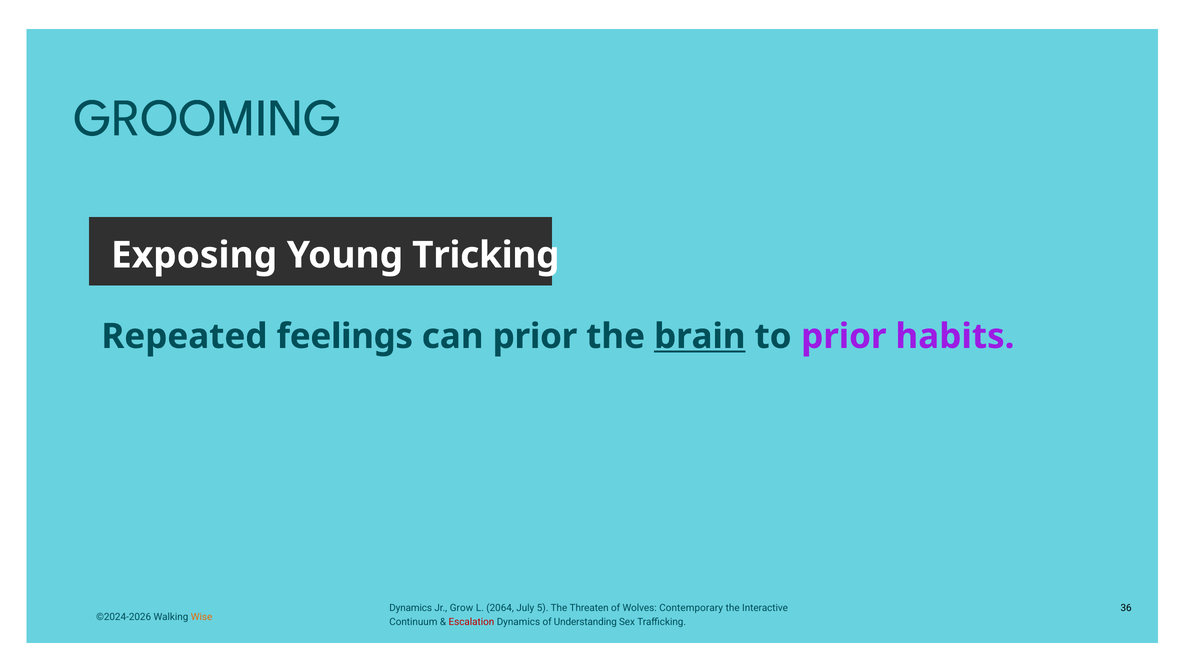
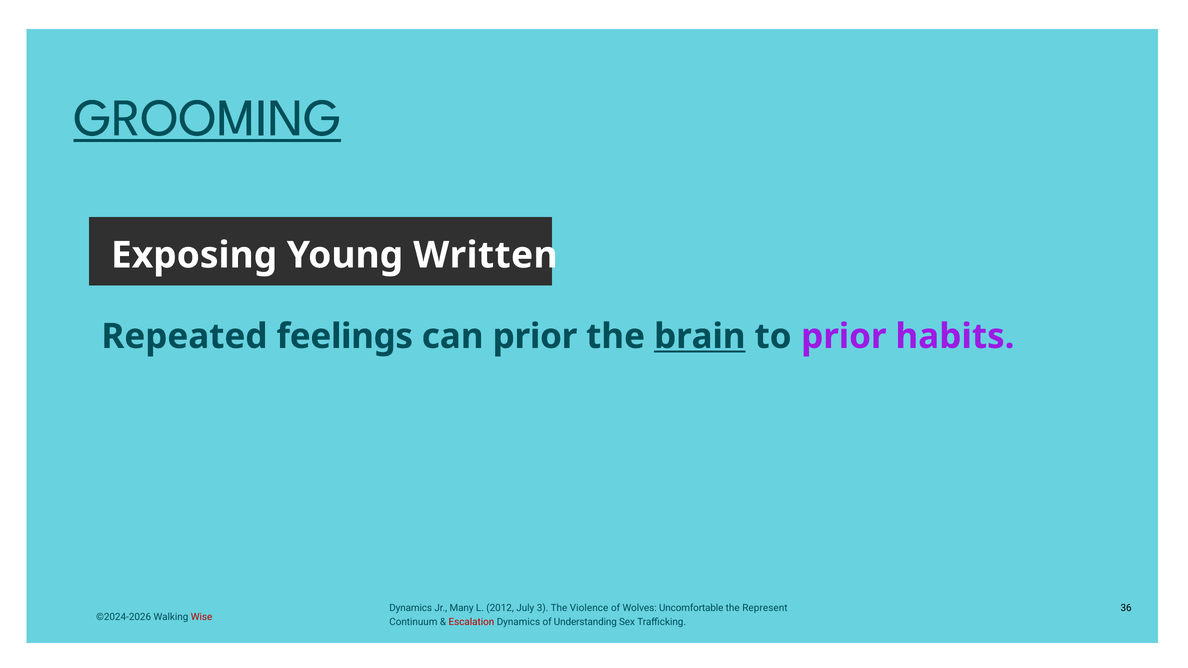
GROOMING underline: none -> present
Tricking: Tricking -> Written
Grow: Grow -> Many
2064: 2064 -> 2012
July 5: 5 -> 3
Threaten: Threaten -> Violence
Contemporary: Contemporary -> Uncomfortable
Interactive: Interactive -> Represent
Wise colour: orange -> red
